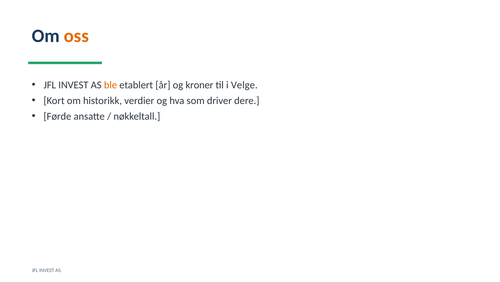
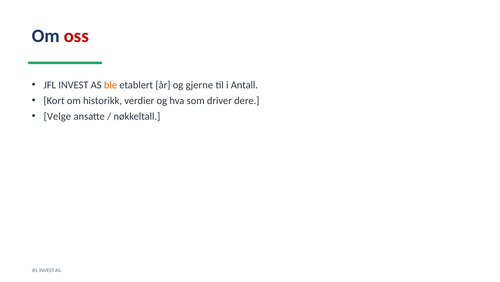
oss colour: orange -> red
kroner: kroner -> gjerne
Velge: Velge -> Antall
Førde: Førde -> Velge
